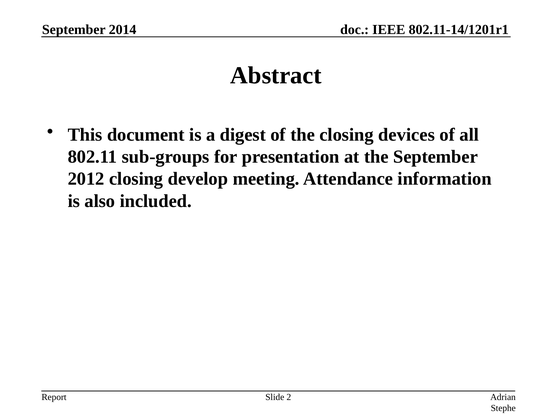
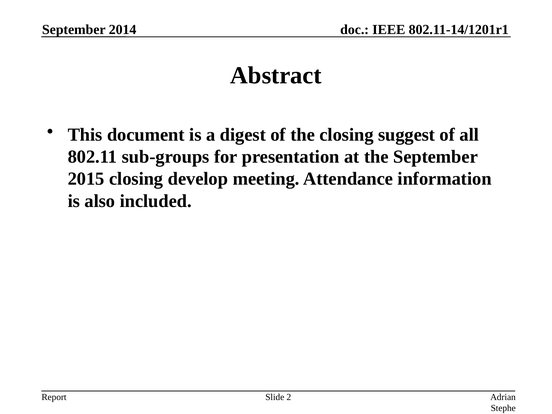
devices: devices -> suggest
2012: 2012 -> 2015
